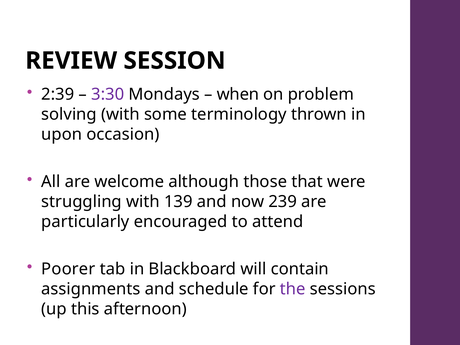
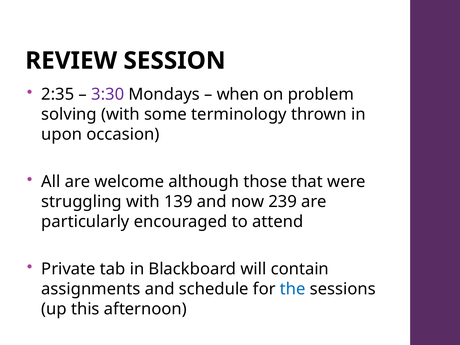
2:39: 2:39 -> 2:35
Poorer: Poorer -> Private
the colour: purple -> blue
